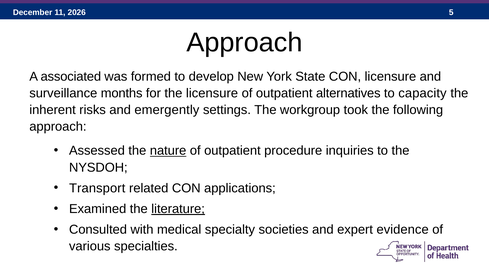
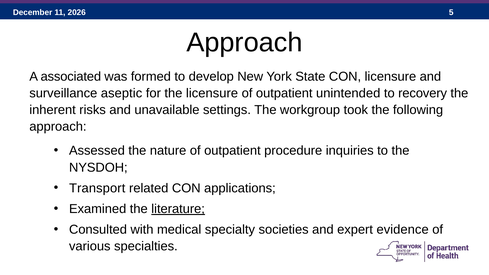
months: months -> aseptic
alternatives: alternatives -> unintended
capacity: capacity -> recovery
emergently: emergently -> unavailable
nature underline: present -> none
